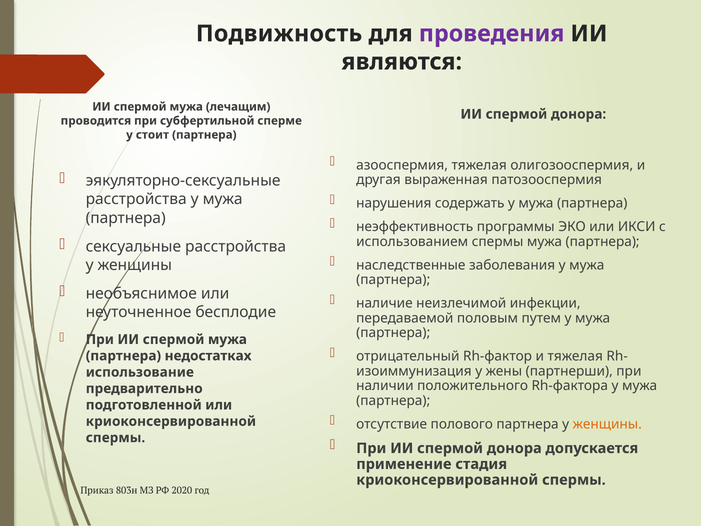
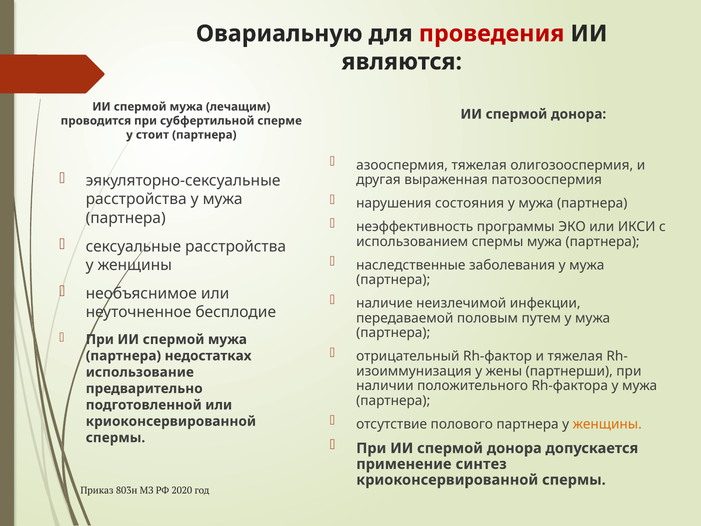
Подвижность: Подвижность -> Овариальную
проведения colour: purple -> red
содержать: содержать -> состояния
стадия: стадия -> синтез
